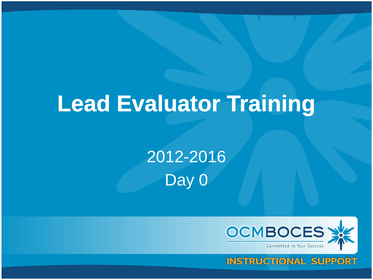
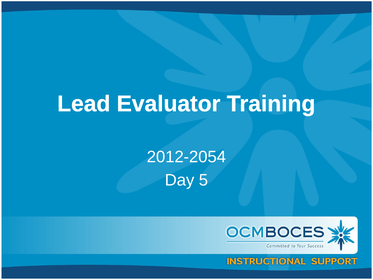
2012-2016: 2012-2016 -> 2012-2054
0: 0 -> 5
